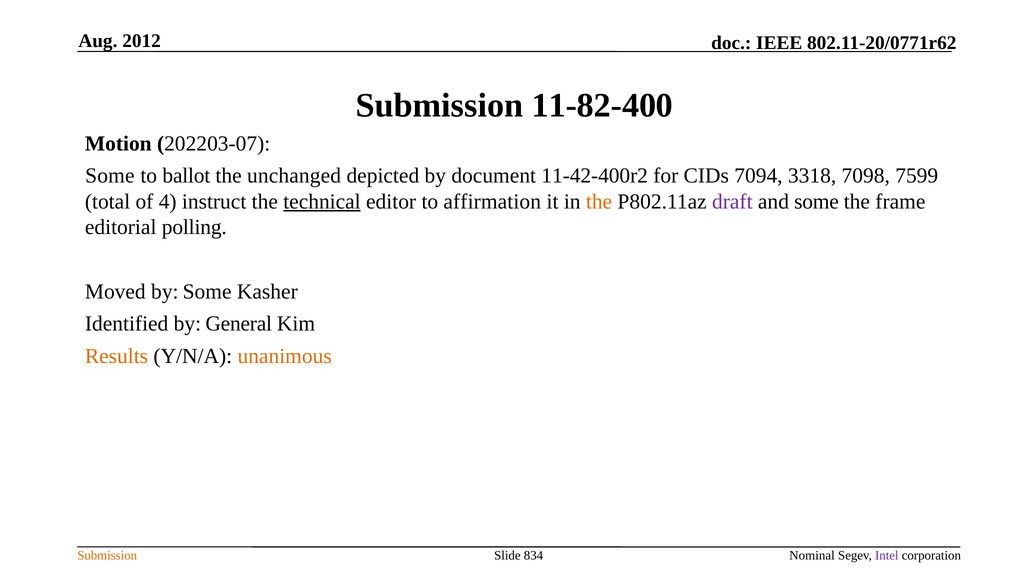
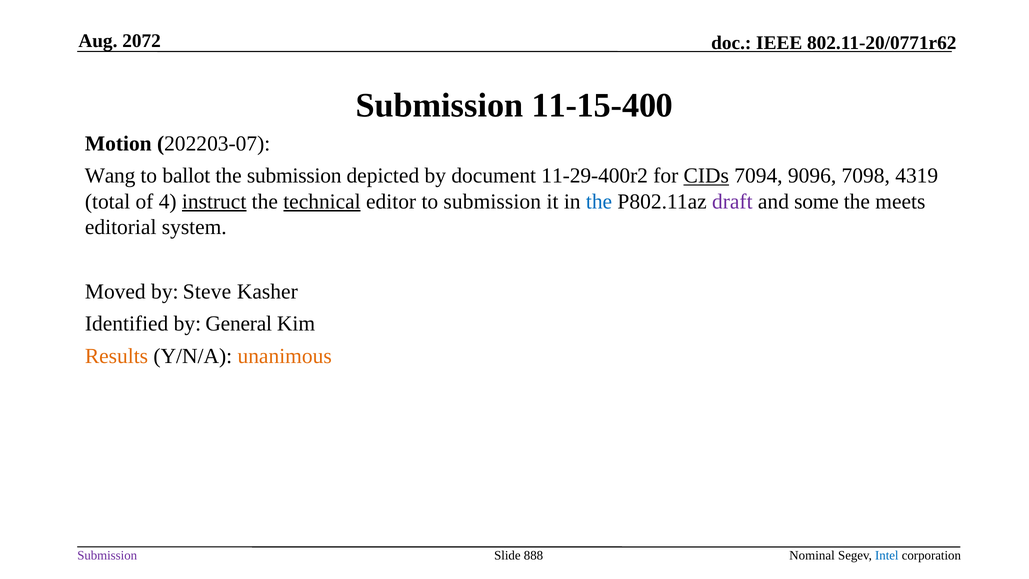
2012: 2012 -> 2072
11-82-400: 11-82-400 -> 11-15-400
Some at (110, 176): Some -> Wang
the unchanged: unchanged -> submission
11-42-400r2: 11-42-400r2 -> 11-29-400r2
CIDs underline: none -> present
3318: 3318 -> 9096
7599: 7599 -> 4319
instruct underline: none -> present
to affirmation: affirmation -> submission
the at (599, 201) colour: orange -> blue
frame: frame -> meets
polling: polling -> system
by Some: Some -> Steve
Submission at (107, 555) colour: orange -> purple
834: 834 -> 888
Intel colour: purple -> blue
